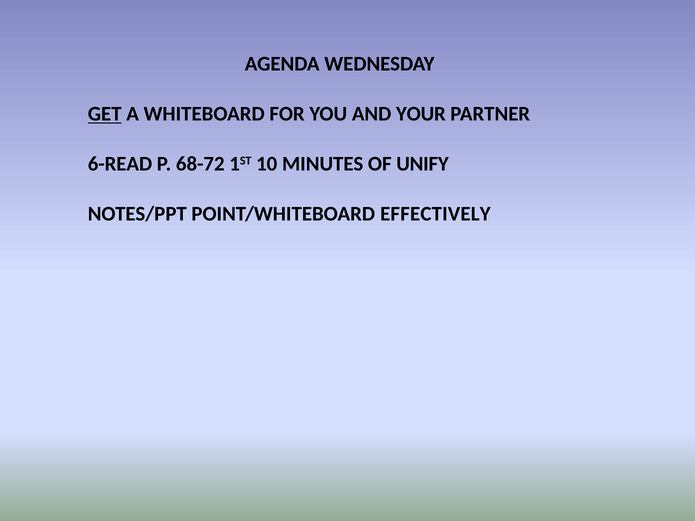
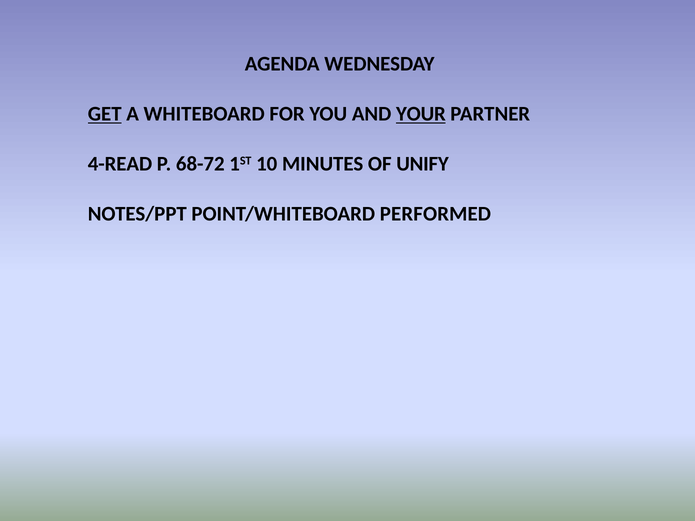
YOUR underline: none -> present
6-READ: 6-READ -> 4-READ
EFFECTIVELY: EFFECTIVELY -> PERFORMED
